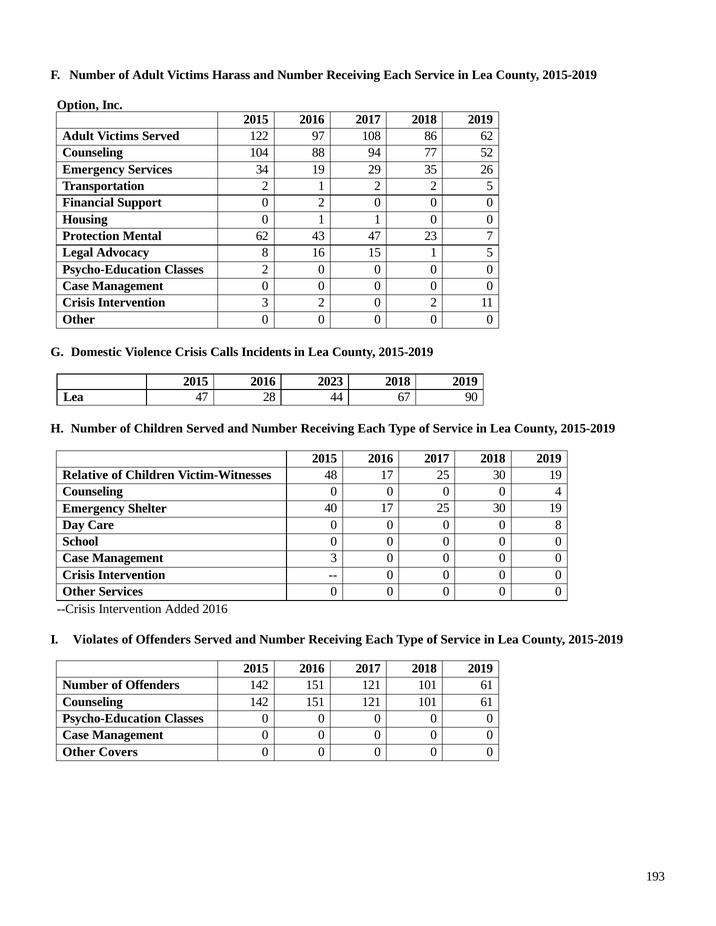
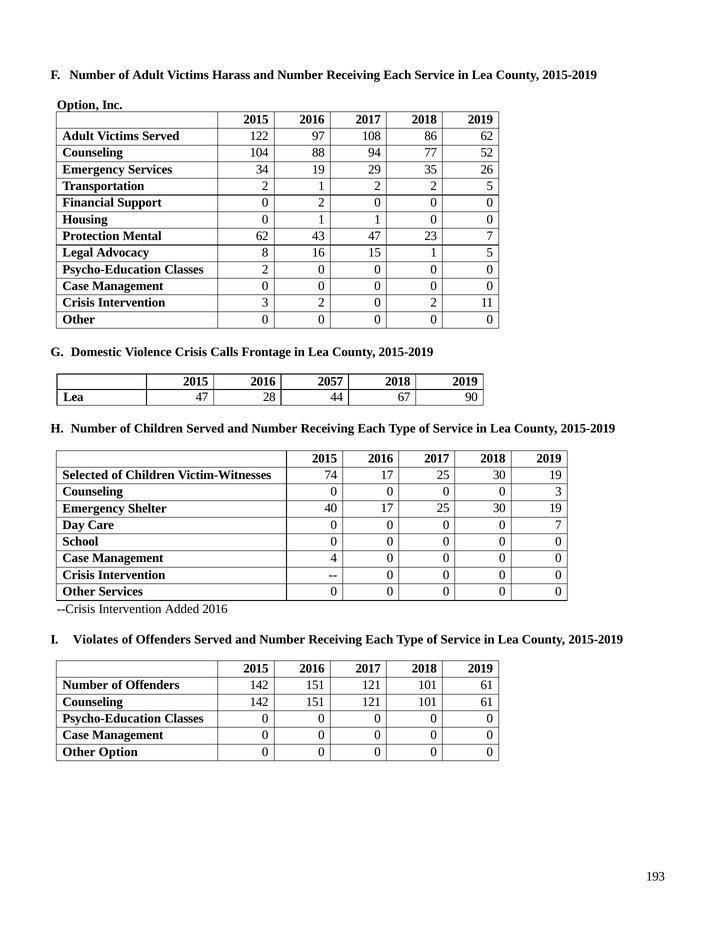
Incidents: Incidents -> Frontage
2023: 2023 -> 2057
Relative: Relative -> Selected
48: 48 -> 74
0 4: 4 -> 3
0 8: 8 -> 7
Management 3: 3 -> 4
Other Covers: Covers -> Option
